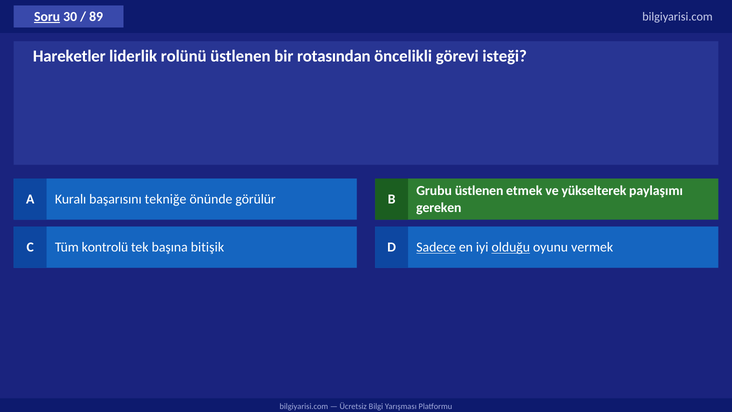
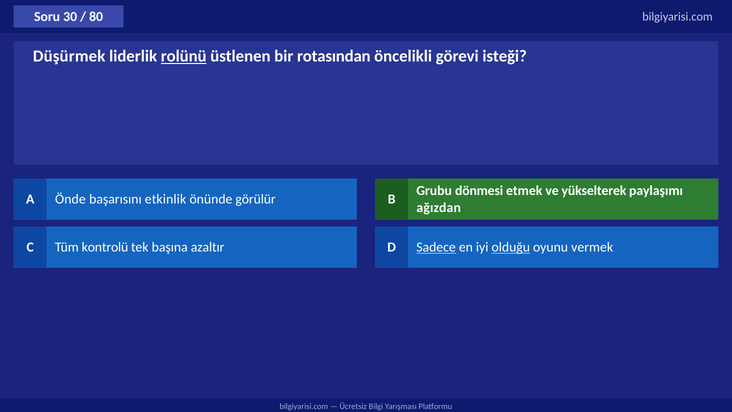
Soru underline: present -> none
89: 89 -> 80
Hareketler: Hareketler -> Düşürmek
rolünü underline: none -> present
Grubu üstlenen: üstlenen -> dönmesi
Kuralı: Kuralı -> Önde
tekniğe: tekniğe -> etkinlik
gereken: gereken -> ağızdan
bitişik: bitişik -> azaltır
